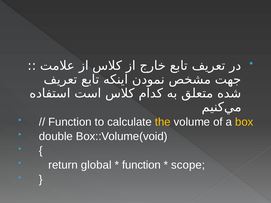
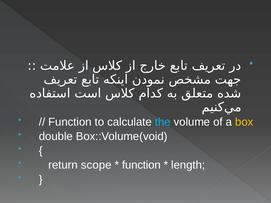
the colour: yellow -> light blue
global: global -> scope
scope: scope -> length
